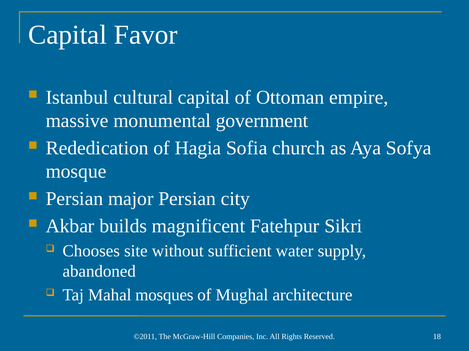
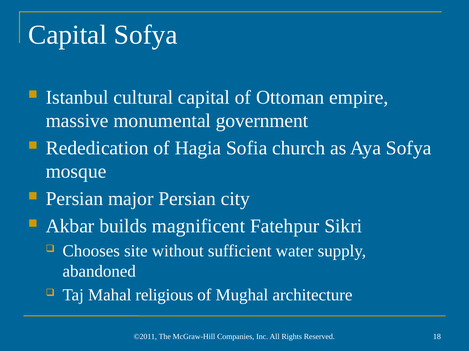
Capital Favor: Favor -> Sofya
mosques: mosques -> religious
